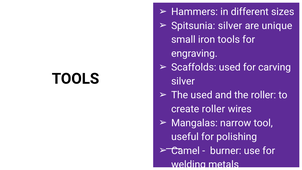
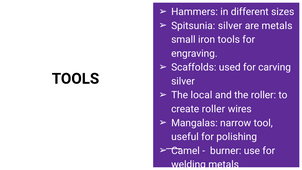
are unique: unique -> metals
The used: used -> local
